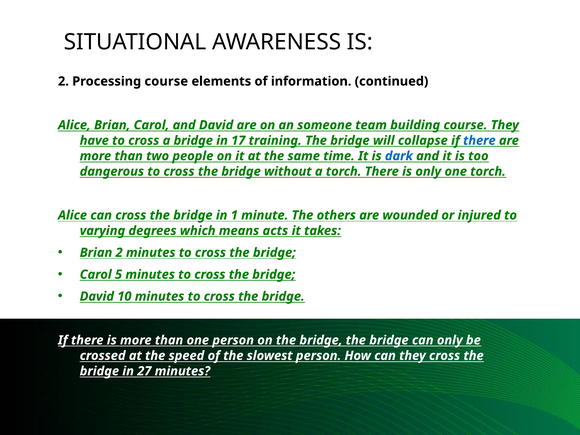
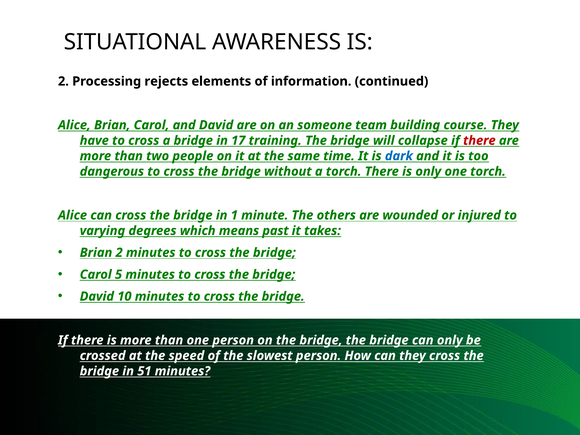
Processing course: course -> rejects
there at (479, 141) colour: blue -> red
acts: acts -> past
27: 27 -> 51
